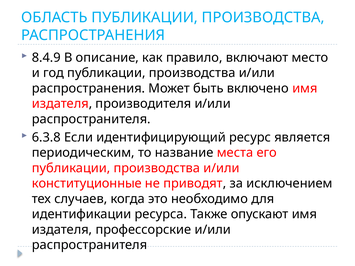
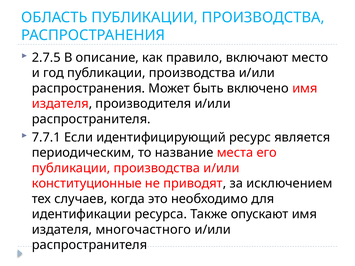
8.4.9: 8.4.9 -> 2.7.5
6.3.8: 6.3.8 -> 7.7.1
профессорские: профессорские -> многочастного
